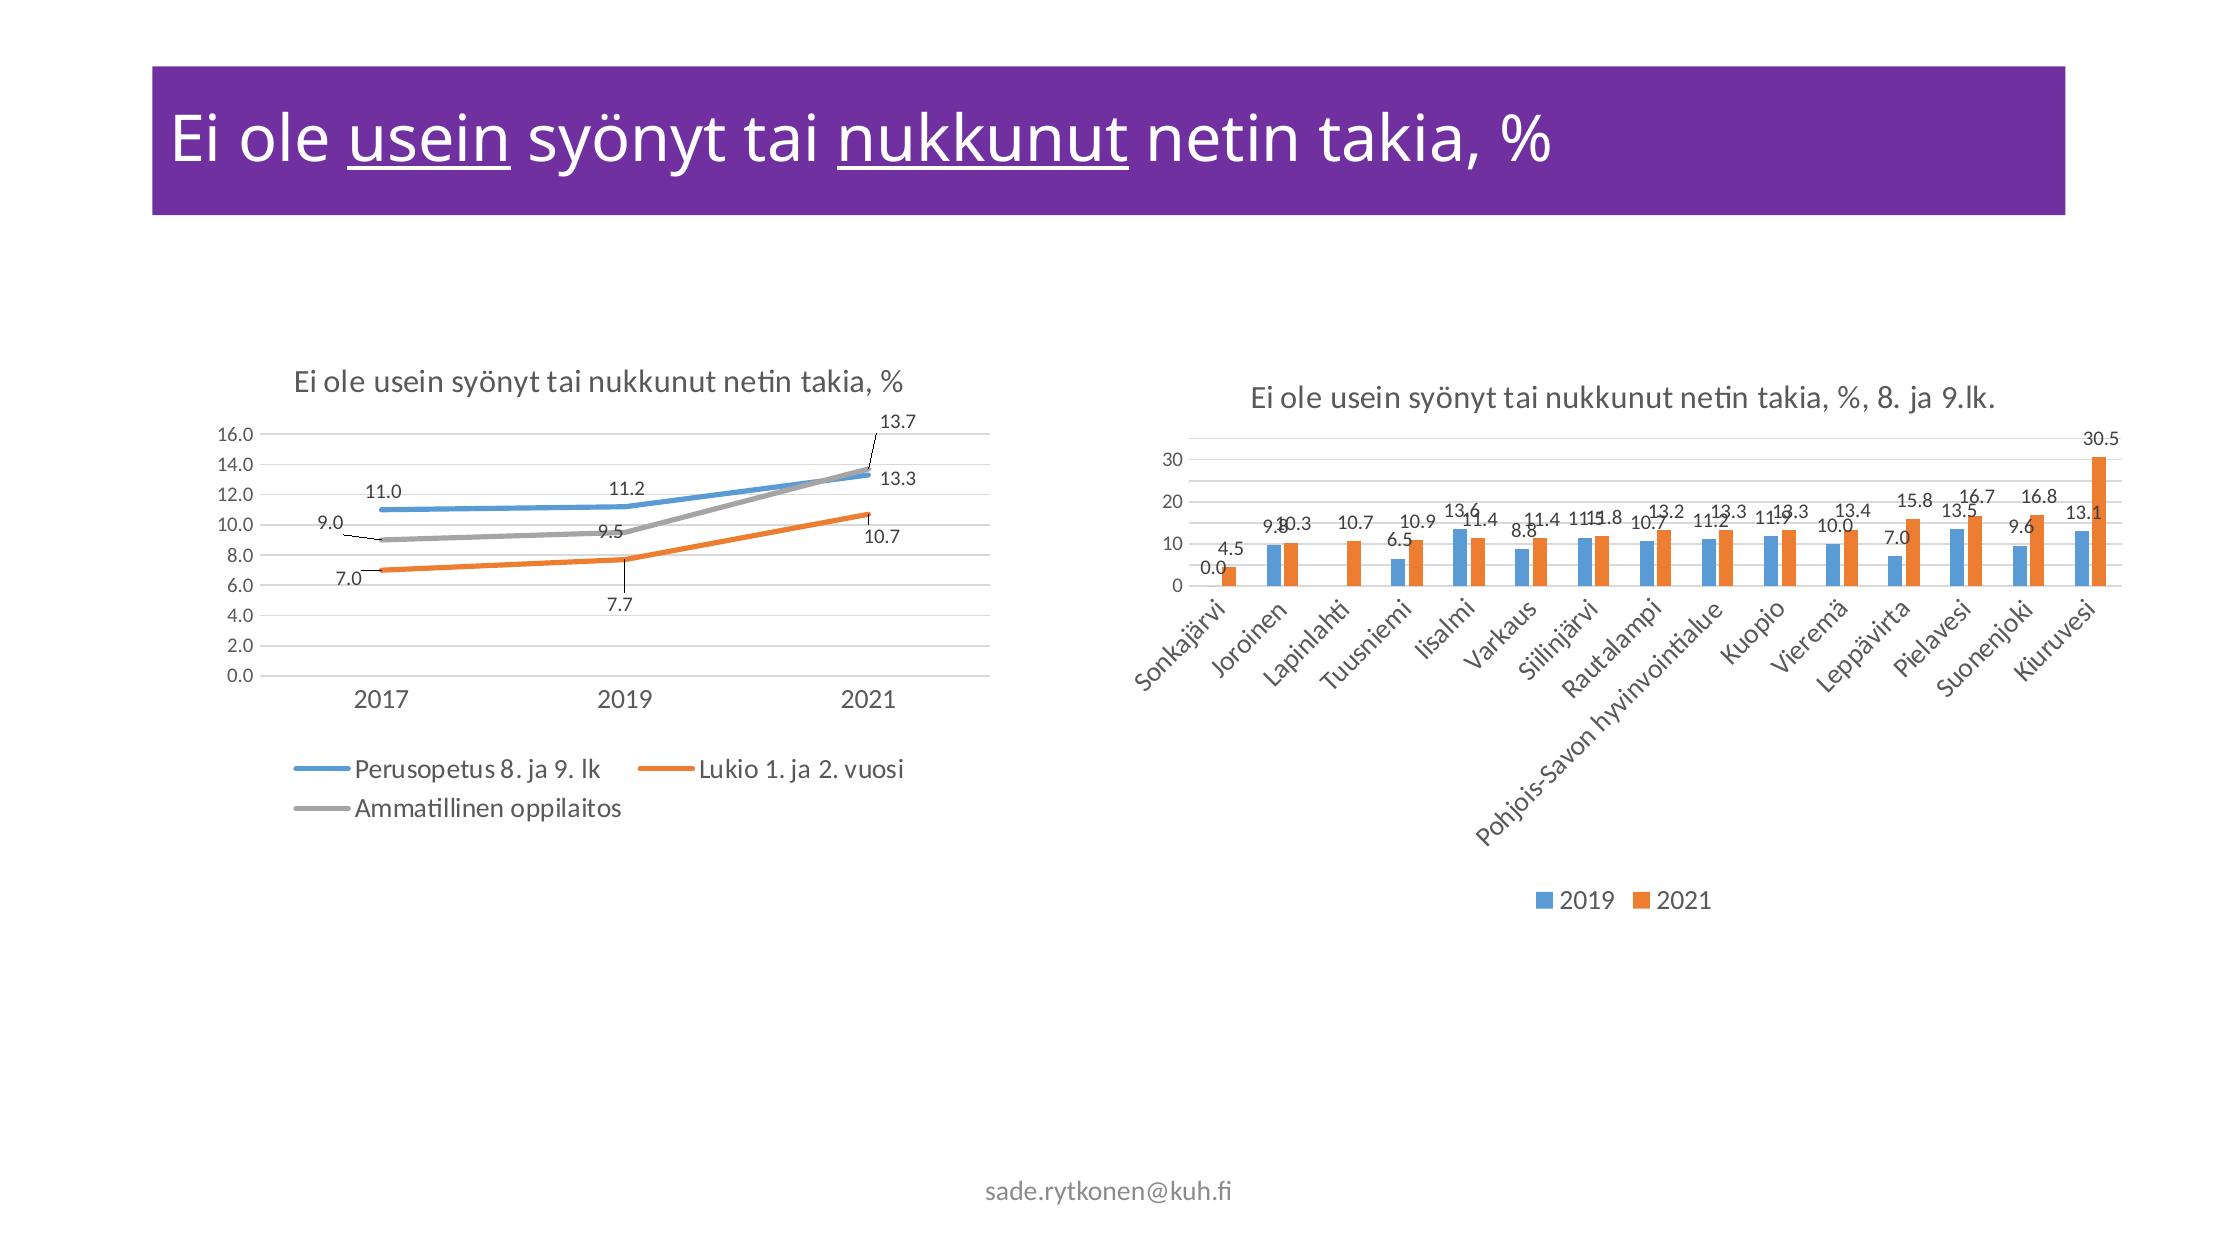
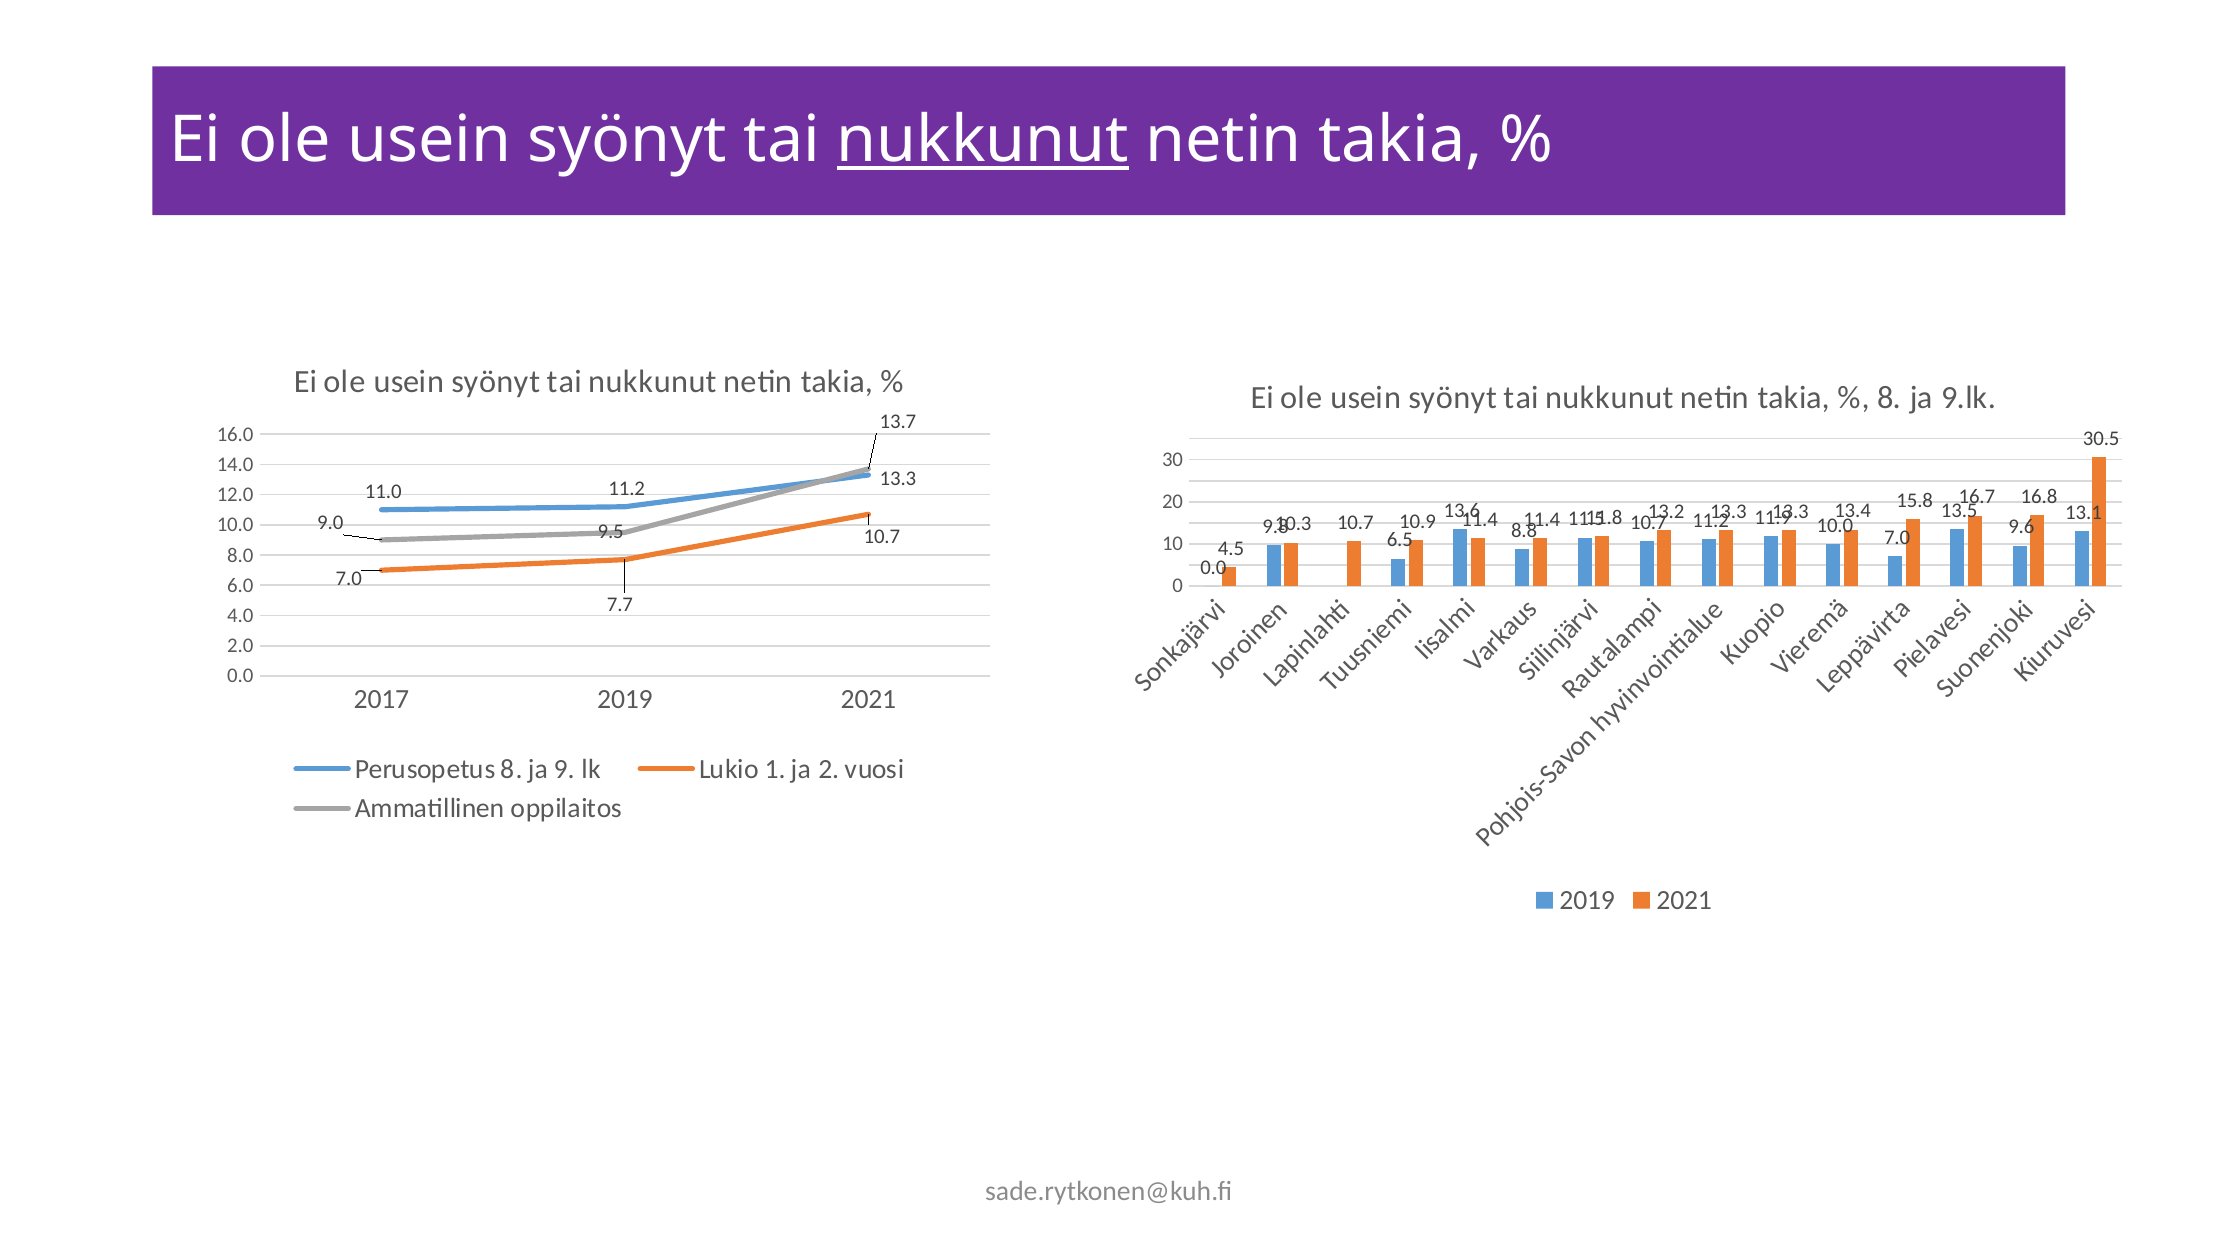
usein at (429, 140) underline: present -> none
